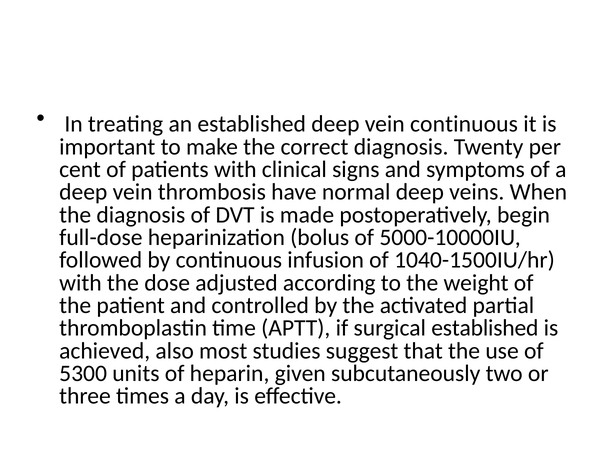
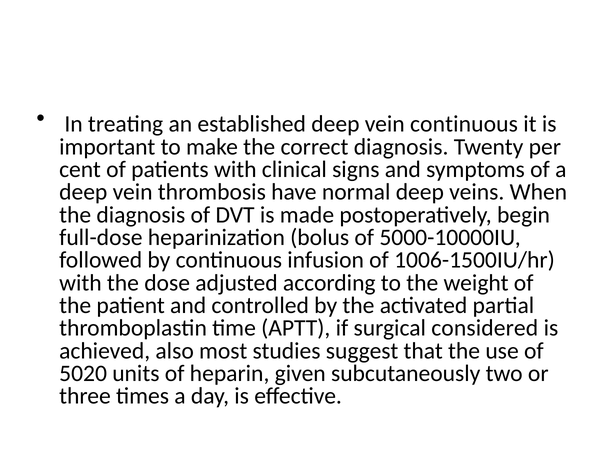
1040-1500IU/hr: 1040-1500IU/hr -> 1006-1500IU/hr
surgical established: established -> considered
5300: 5300 -> 5020
